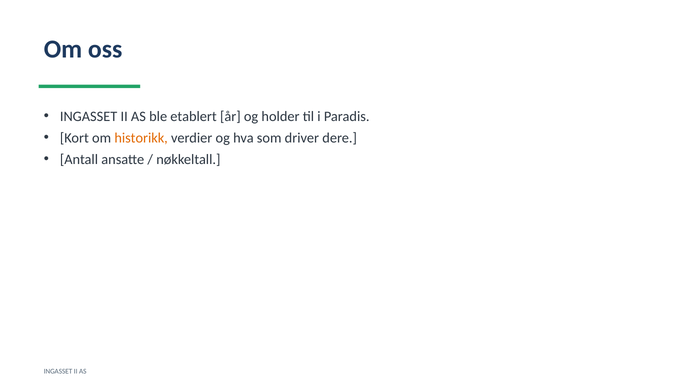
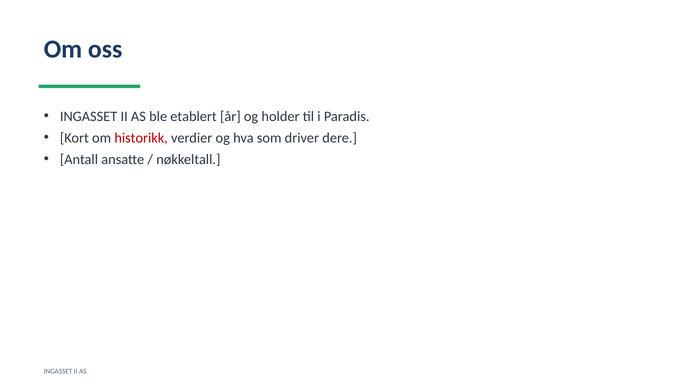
historikk colour: orange -> red
